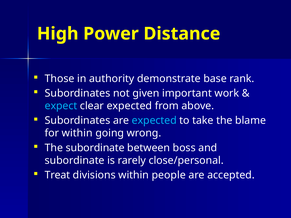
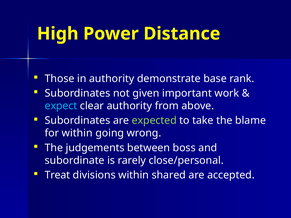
clear expected: expected -> authority
expected at (154, 121) colour: light blue -> light green
The subordinate: subordinate -> judgements
people: people -> shared
